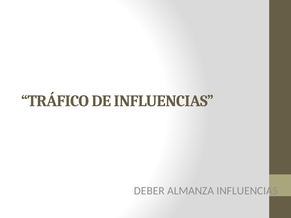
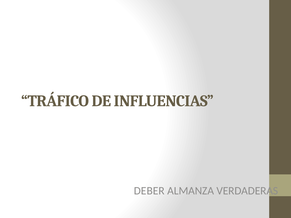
ALMANZA INFLUENCIAS: INFLUENCIAS -> VERDADERAS
